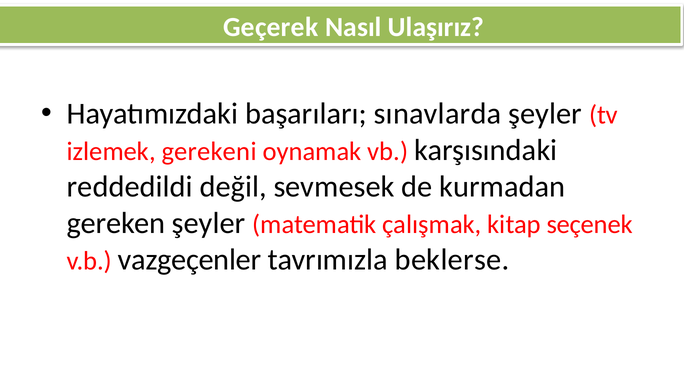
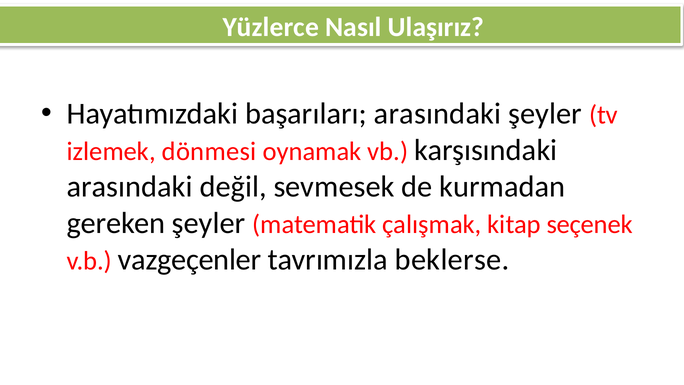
Geçerek: Geçerek -> Yüzlerce
başarıları sınavlarda: sınavlarda -> arasındaki
gerekeni: gerekeni -> dönmesi
reddedildi at (130, 187): reddedildi -> arasındaki
